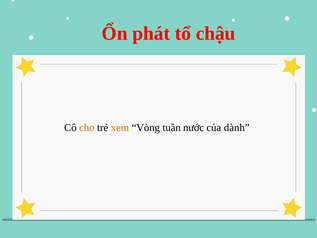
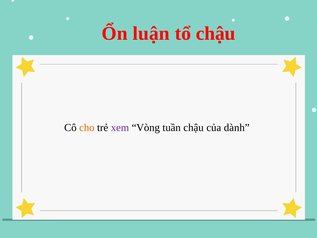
phát: phát -> luận
xem colour: orange -> purple
tuần nước: nước -> chậu
